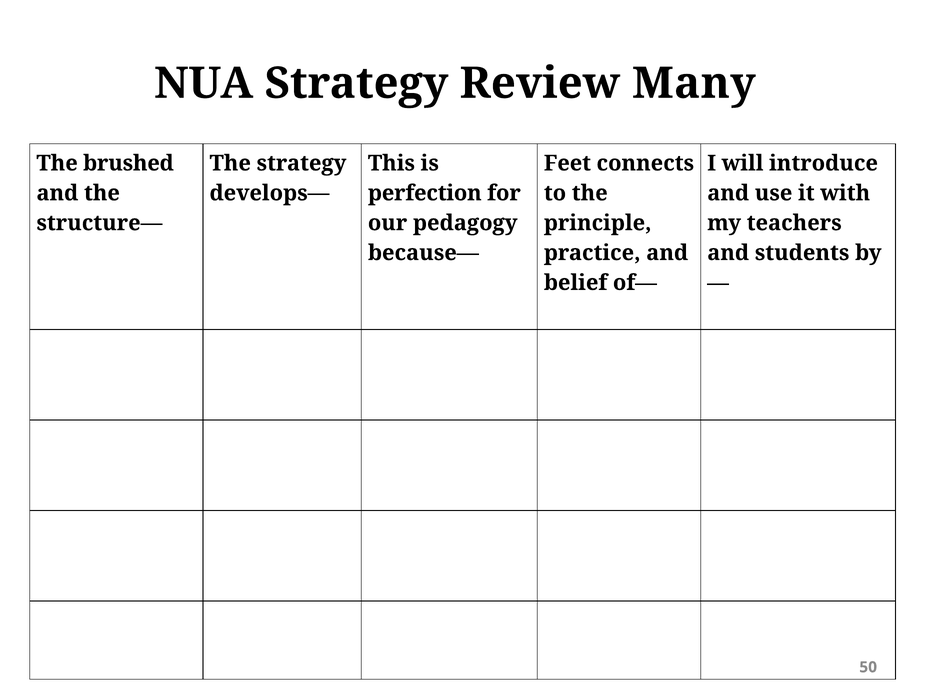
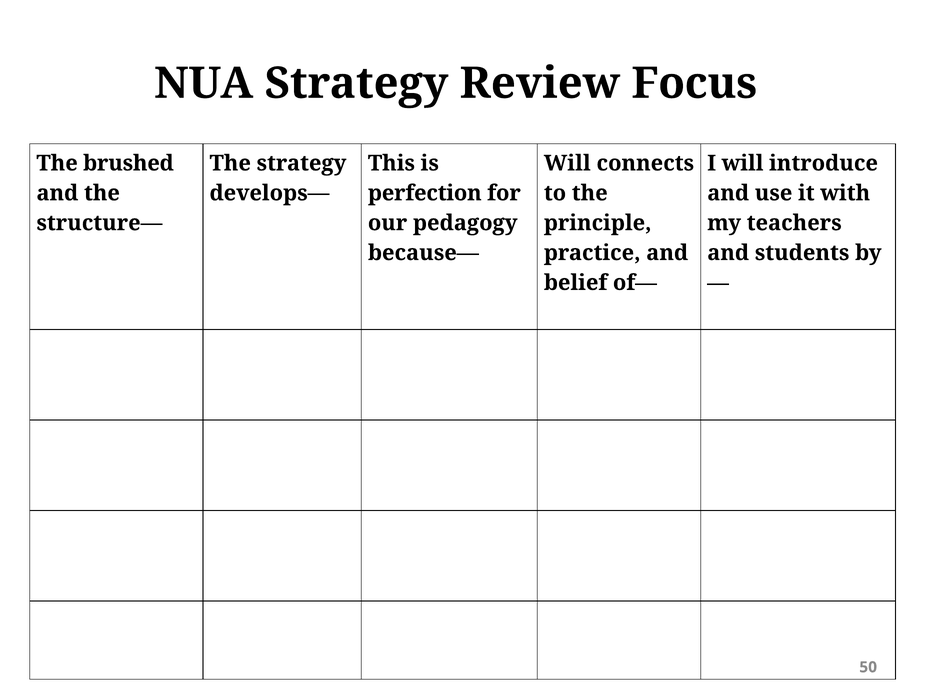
Many: Many -> Focus
Feet at (567, 163): Feet -> Will
